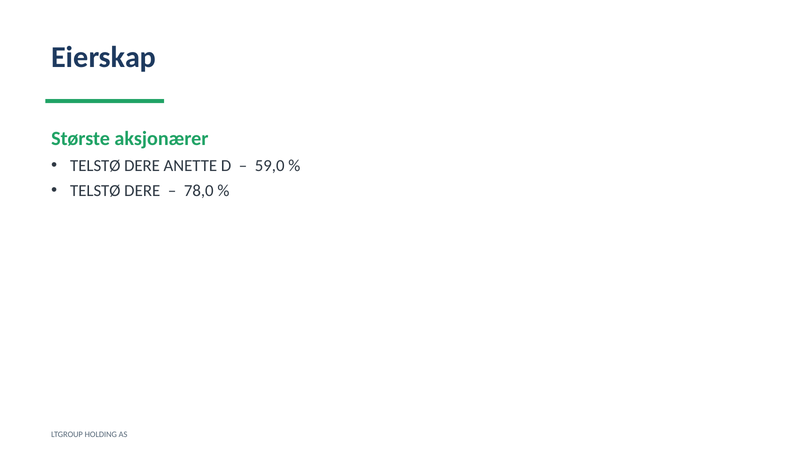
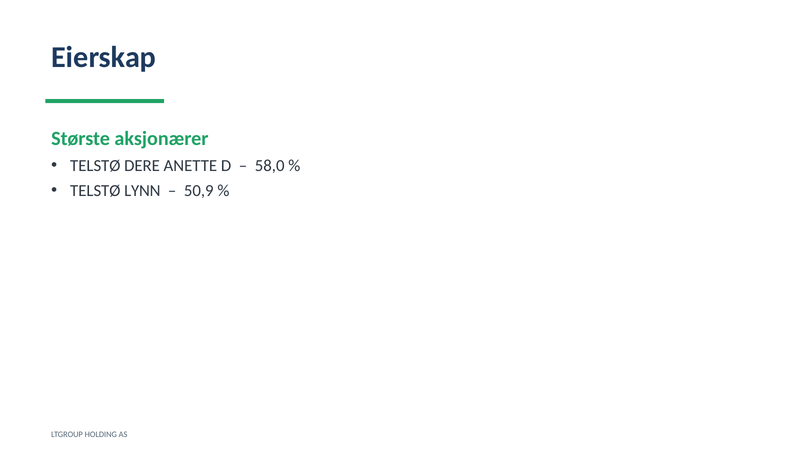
59,0: 59,0 -> 58,0
DERE at (142, 191): DERE -> LYNN
78,0: 78,0 -> 50,9
